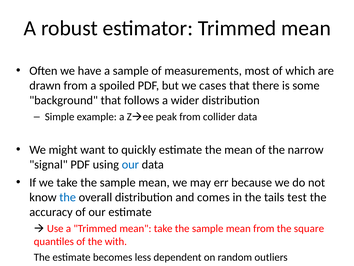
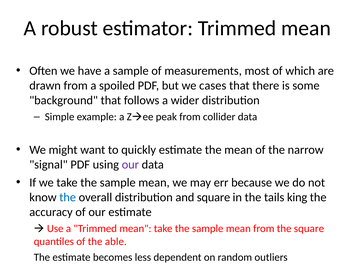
our at (130, 164) colour: blue -> purple
and comes: comes -> square
test: test -> king
with: with -> able
